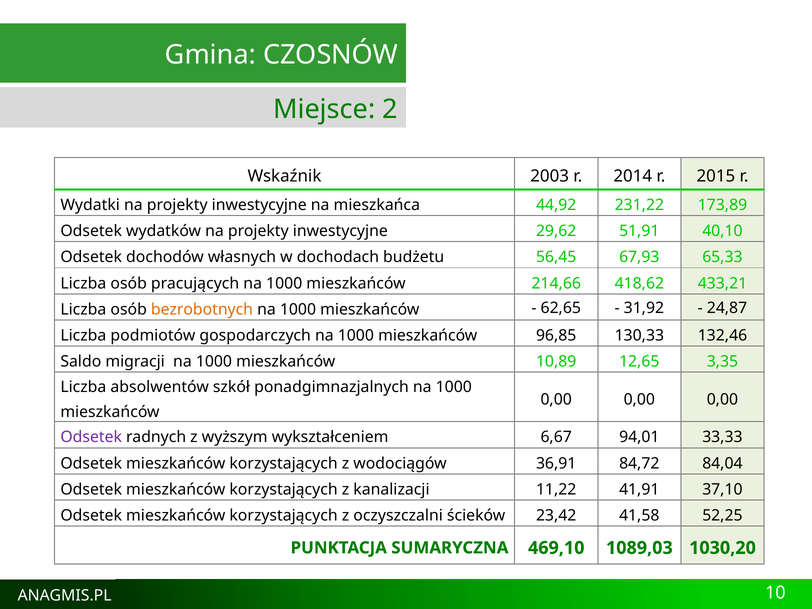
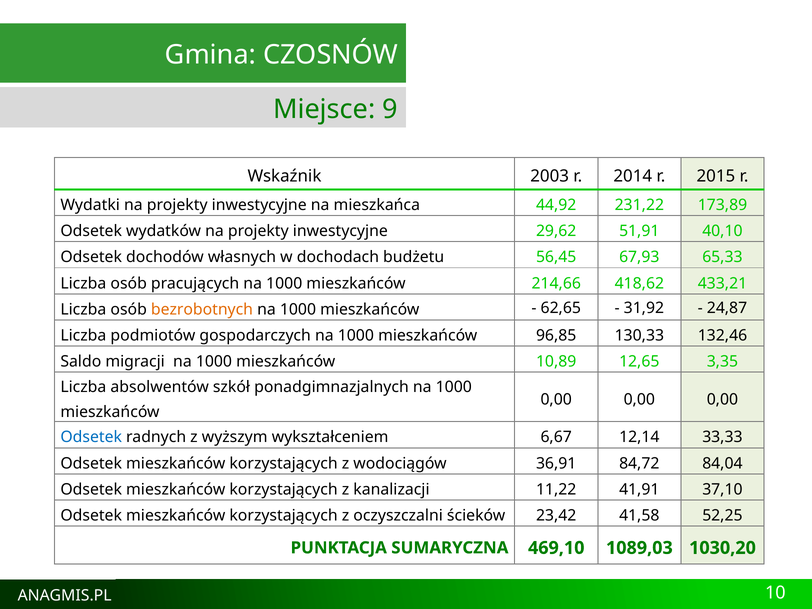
2: 2 -> 9
Odsetek at (91, 437) colour: purple -> blue
94,01: 94,01 -> 12,14
